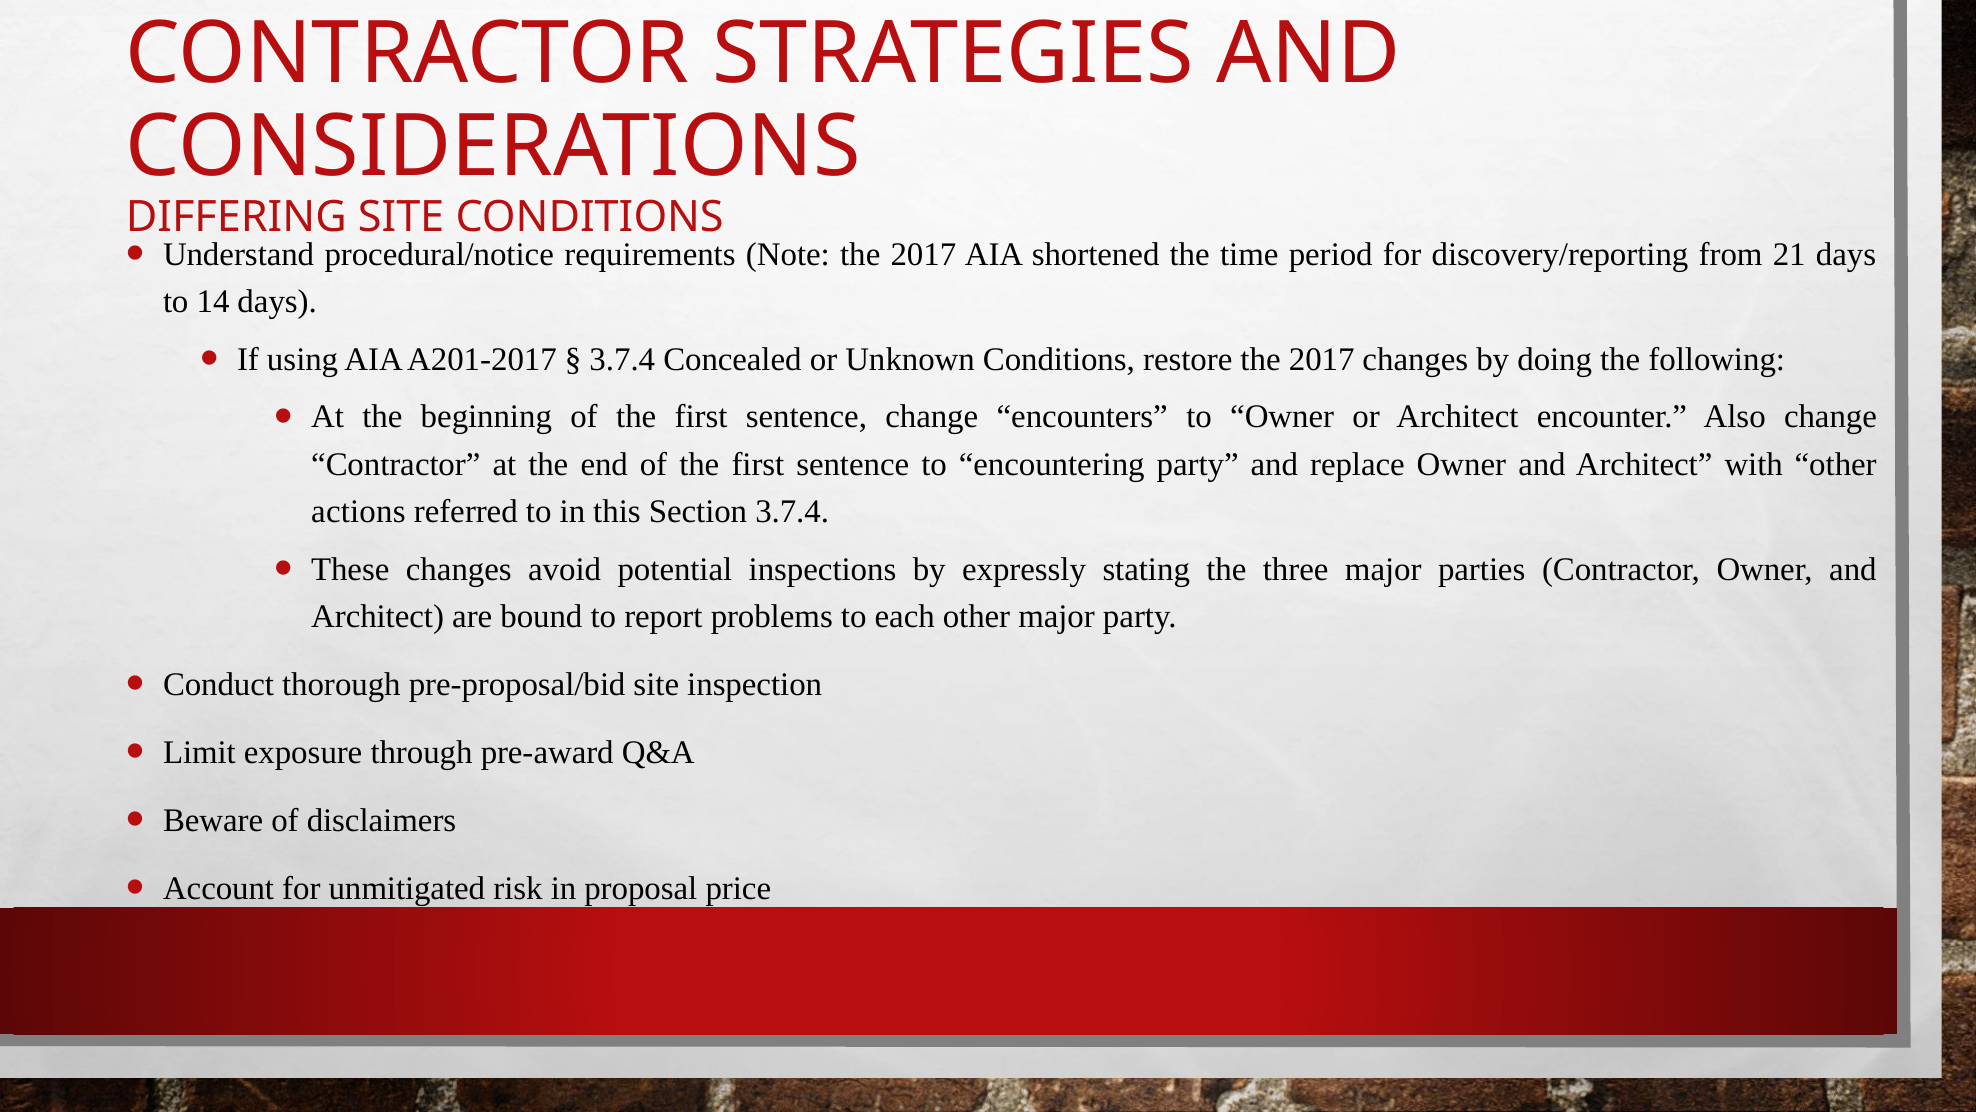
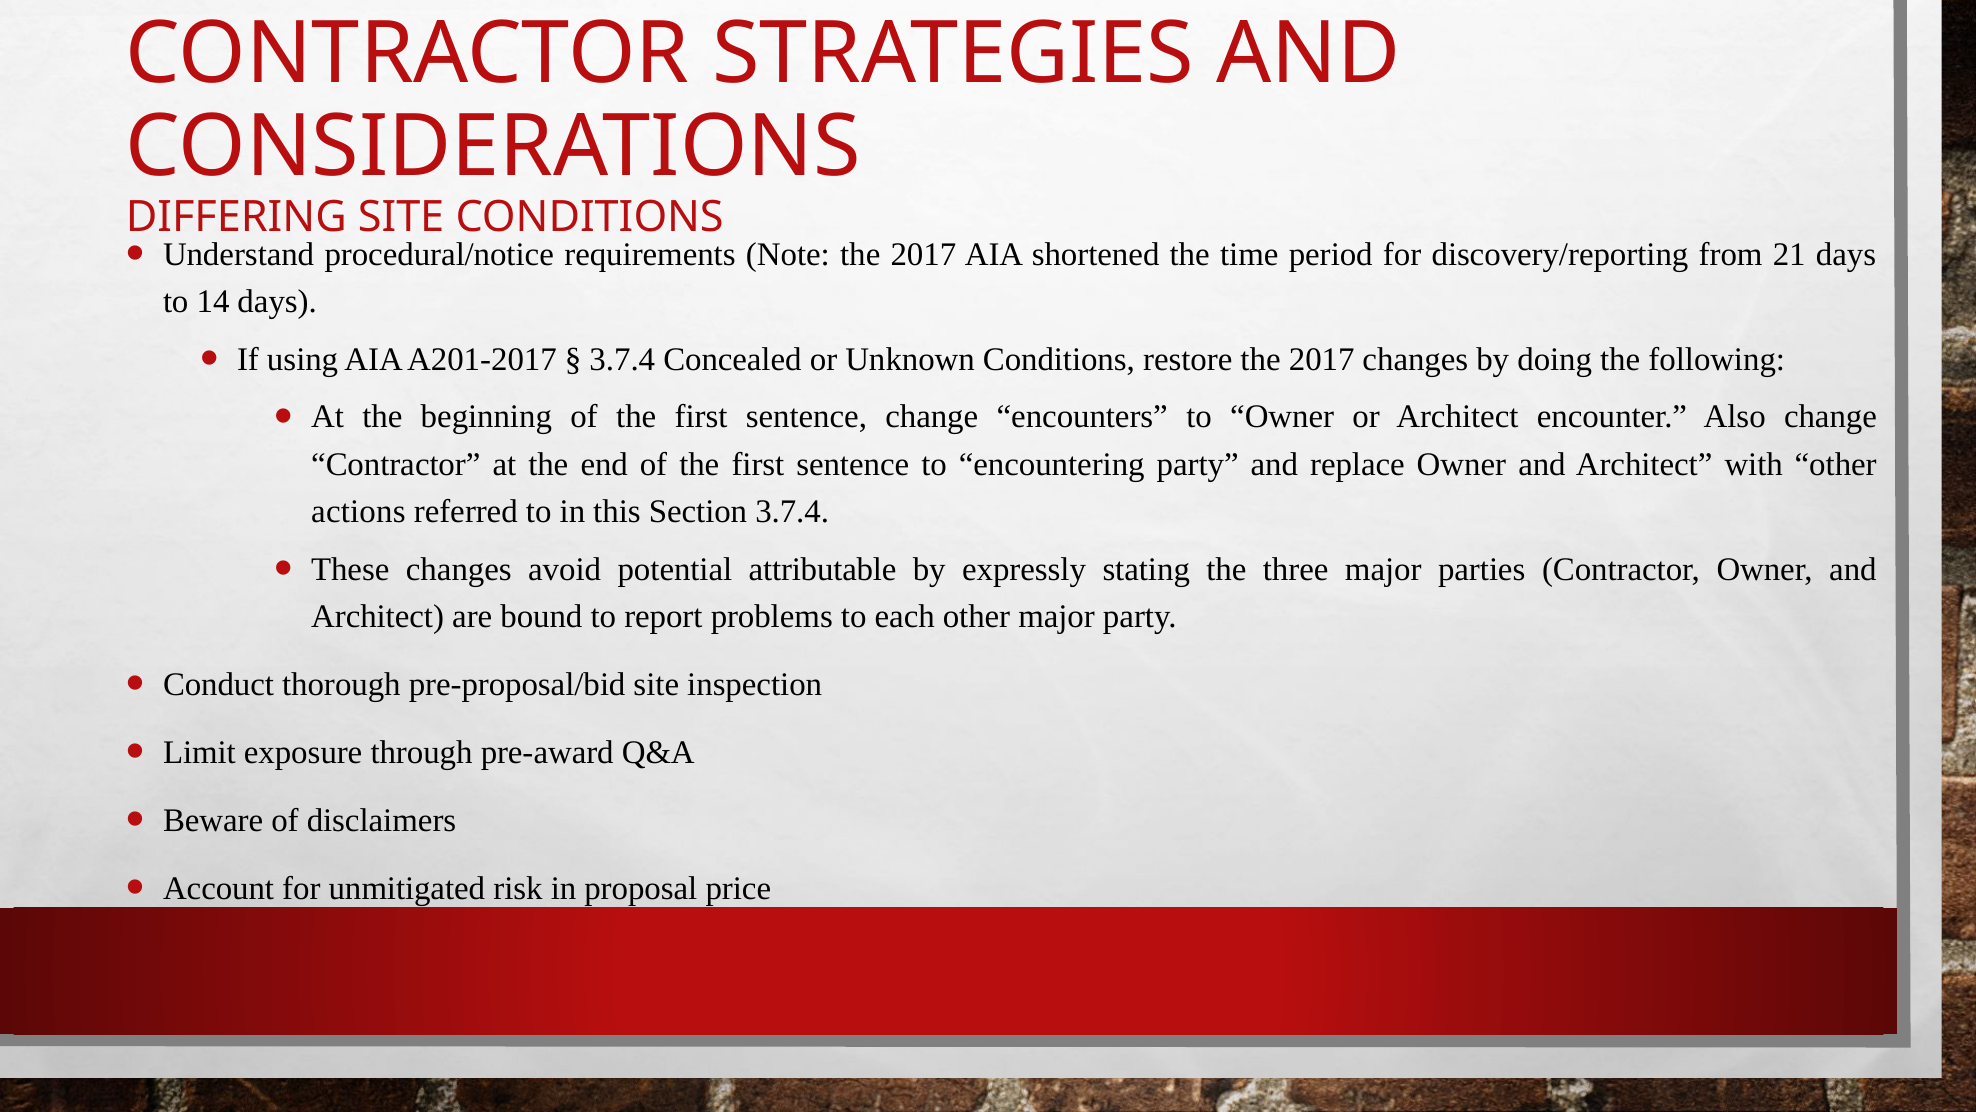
inspections: inspections -> attributable
